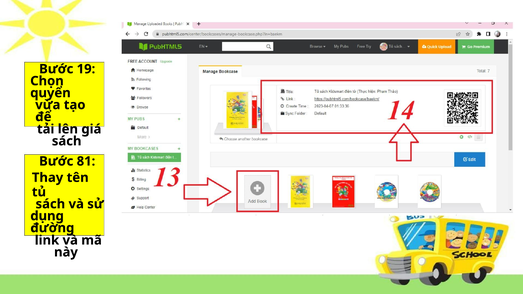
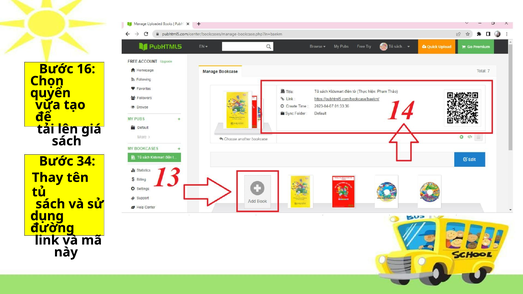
19: 19 -> 16
81: 81 -> 34
